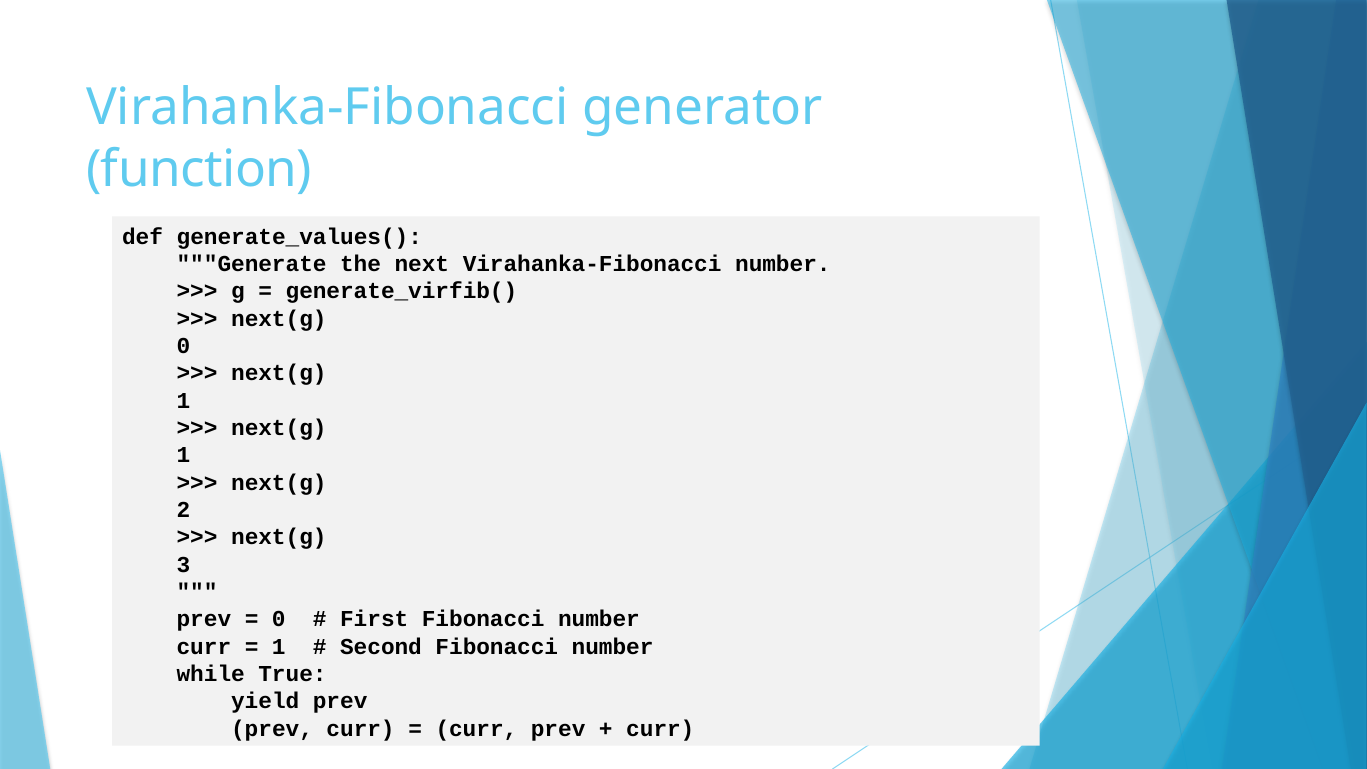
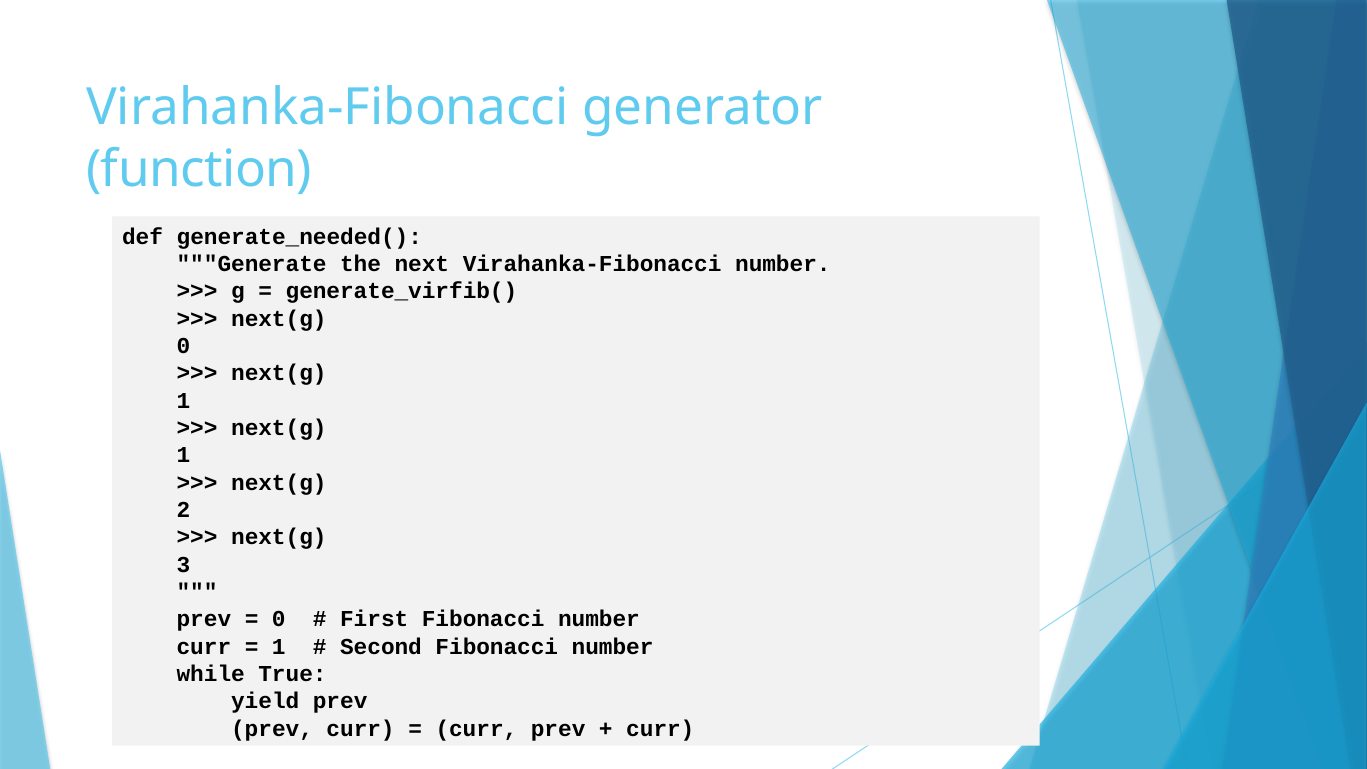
generate_values(: generate_values( -> generate_needed(
